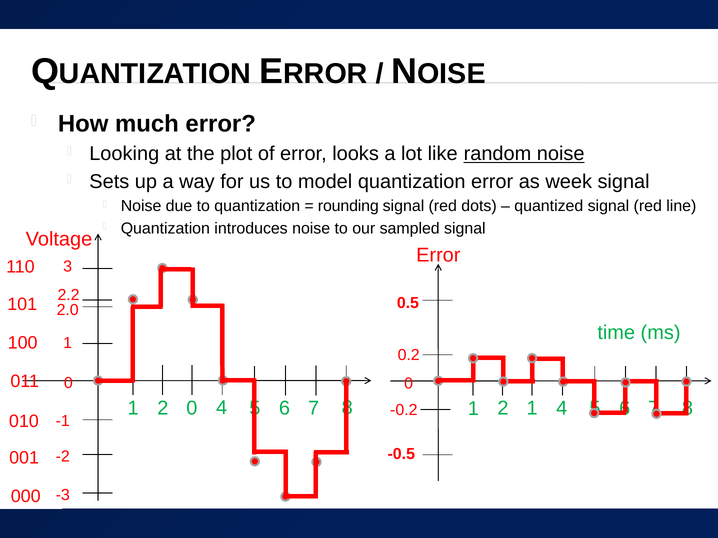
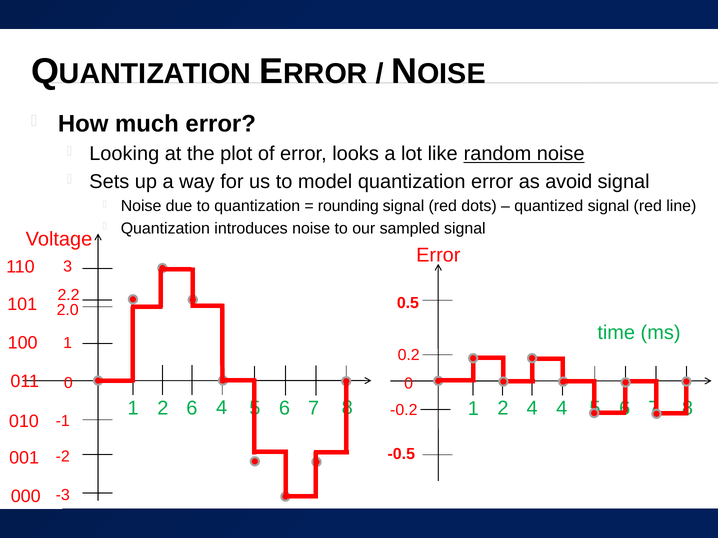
week: week -> avoid
2 0: 0 -> 6
2 1: 1 -> 4
